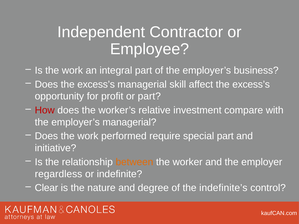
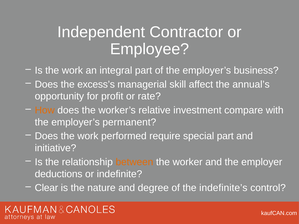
affect the excess’s: excess’s -> annual’s
or part: part -> rate
How colour: red -> orange
employer’s managerial: managerial -> permanent
regardless: regardless -> deductions
